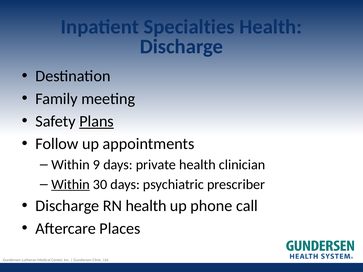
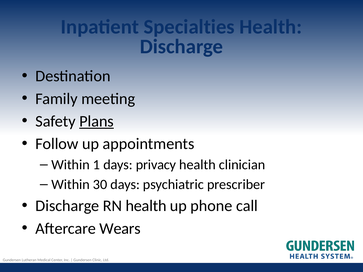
9: 9 -> 1
private: private -> privacy
Within at (71, 185) underline: present -> none
Places: Places -> Wears
